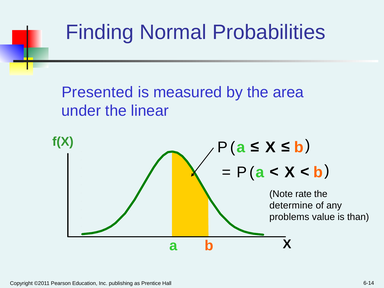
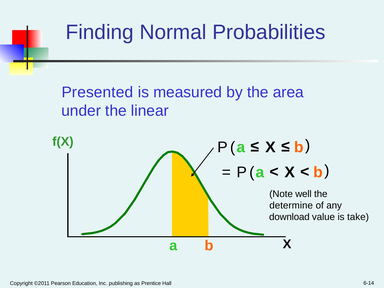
rate: rate -> well
problems: problems -> download
than: than -> take
